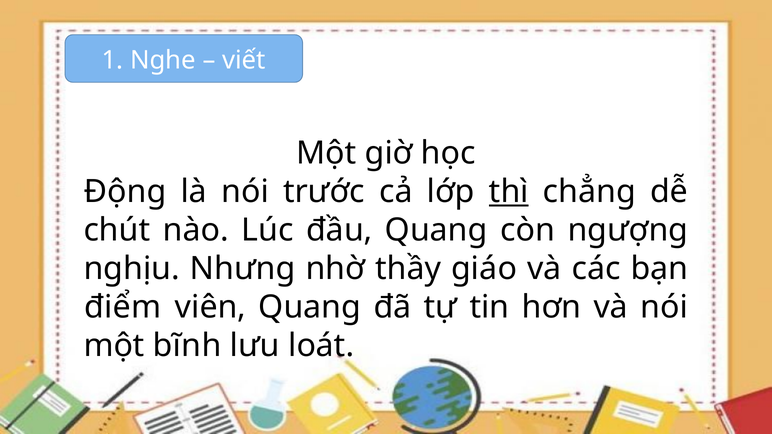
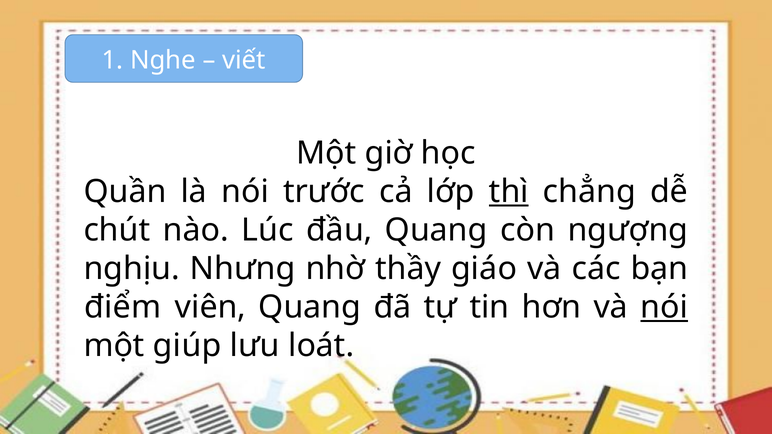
Động: Động -> Quần
nói at (664, 307) underline: none -> present
bĩnh: bĩnh -> giúp
